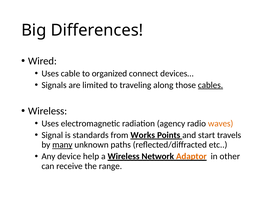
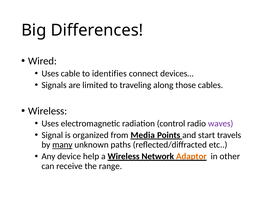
organized: organized -> identifies
cables underline: present -> none
agency: agency -> control
waves colour: orange -> purple
standards: standards -> organized
Works: Works -> Media
